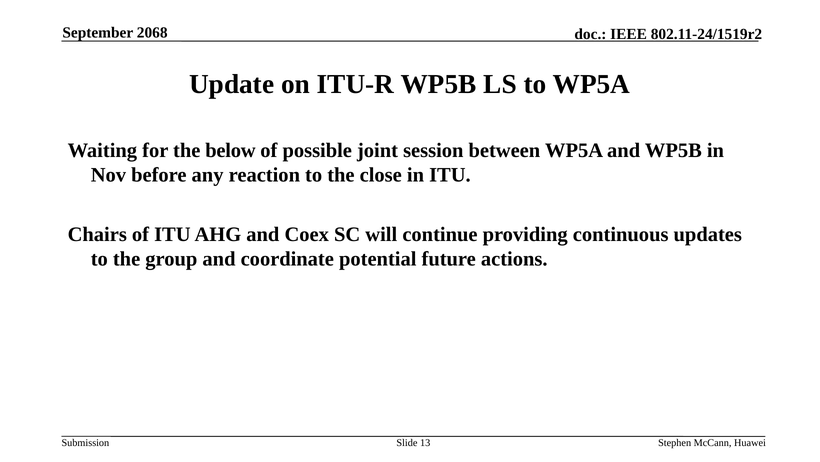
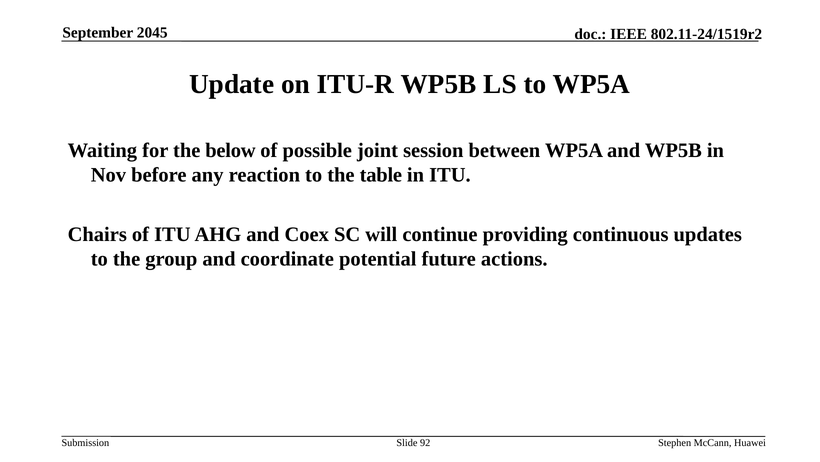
2068: 2068 -> 2045
close: close -> table
13: 13 -> 92
